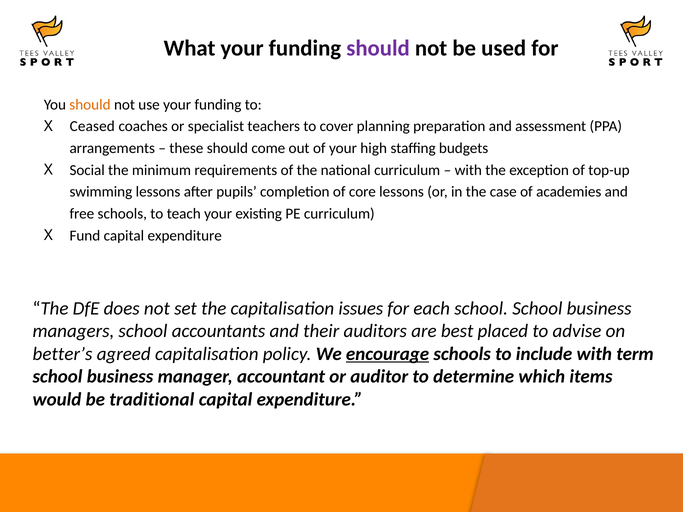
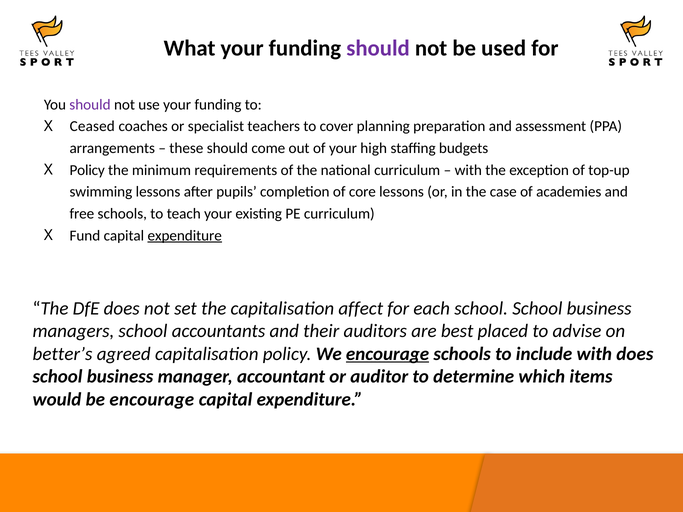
should at (90, 105) colour: orange -> purple
Social at (87, 170): Social -> Policy
expenditure at (185, 236) underline: none -> present
issues: issues -> affect
with term: term -> does
be traditional: traditional -> encourage
